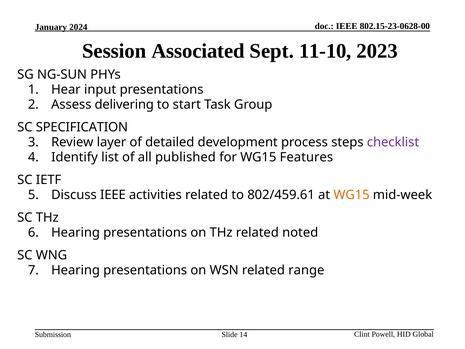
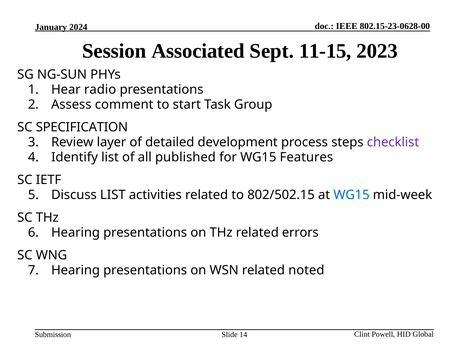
11-10: 11-10 -> 11-15
input: input -> radio
delivering: delivering -> comment
Discuss IEEE: IEEE -> LIST
802/459.61: 802/459.61 -> 802/502.15
WG15 at (352, 195) colour: orange -> blue
noted: noted -> errors
range: range -> noted
